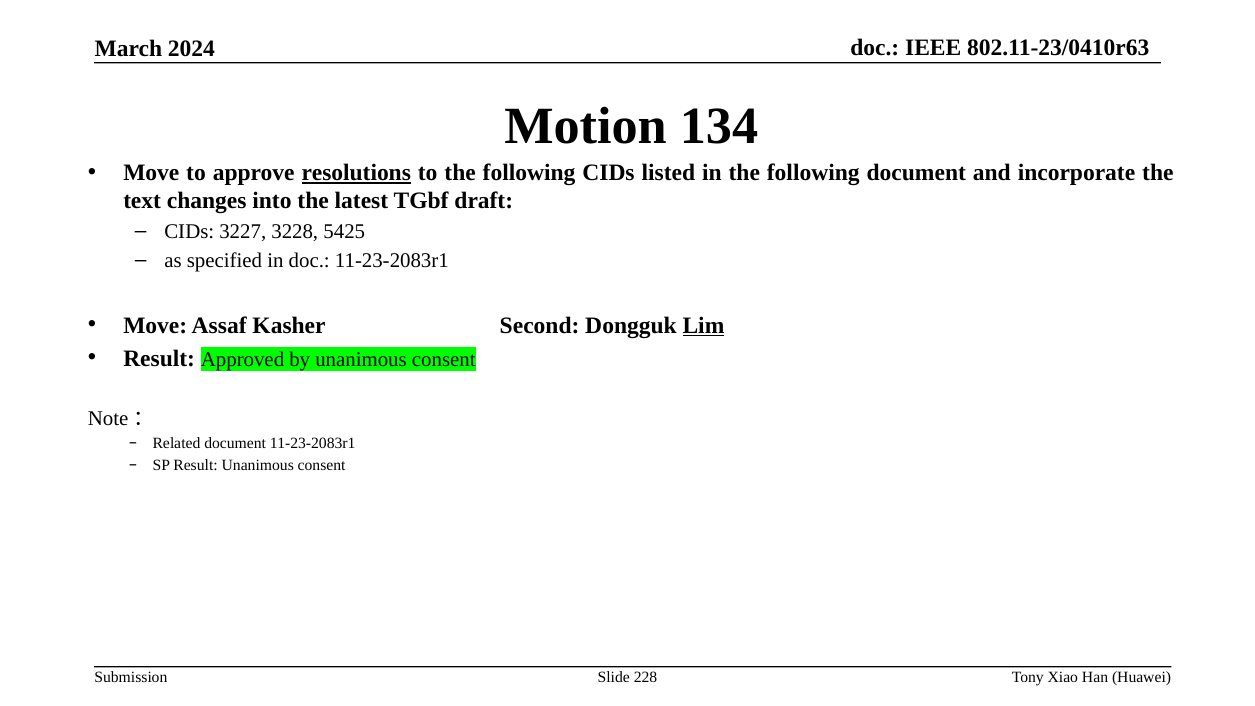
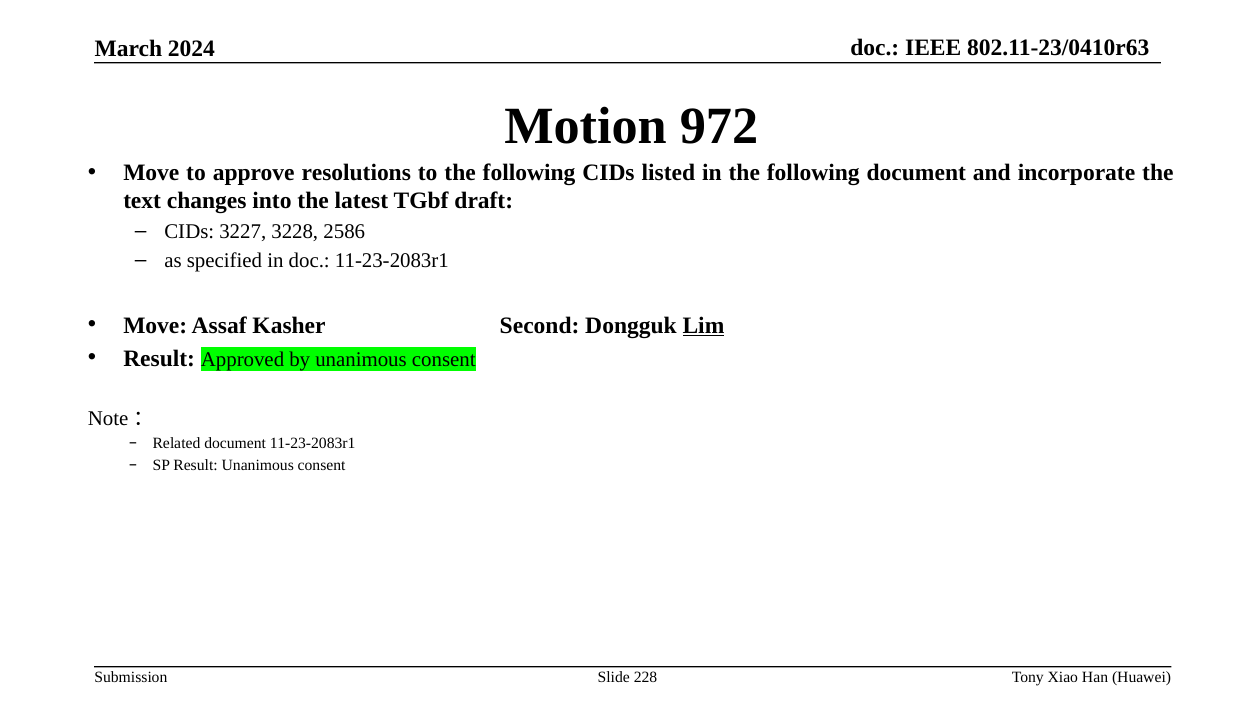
134: 134 -> 972
resolutions underline: present -> none
5425: 5425 -> 2586
